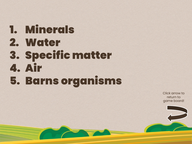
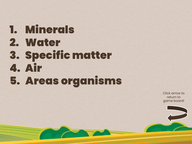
Barns: Barns -> Areas
